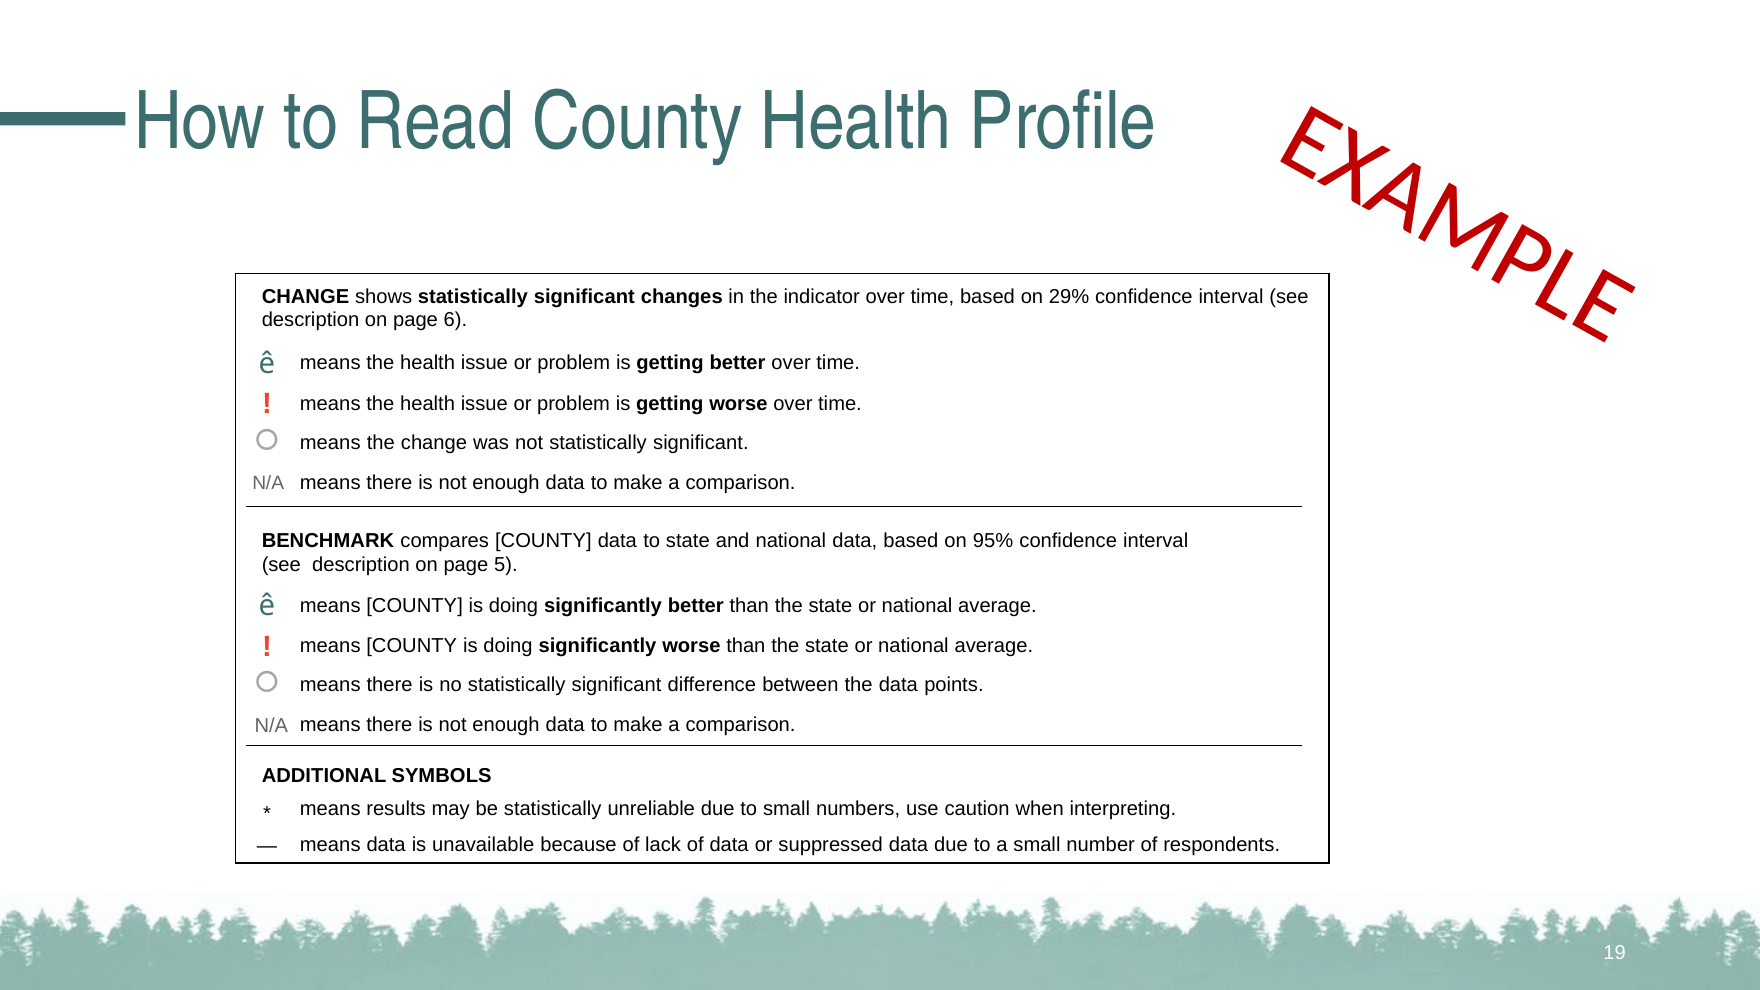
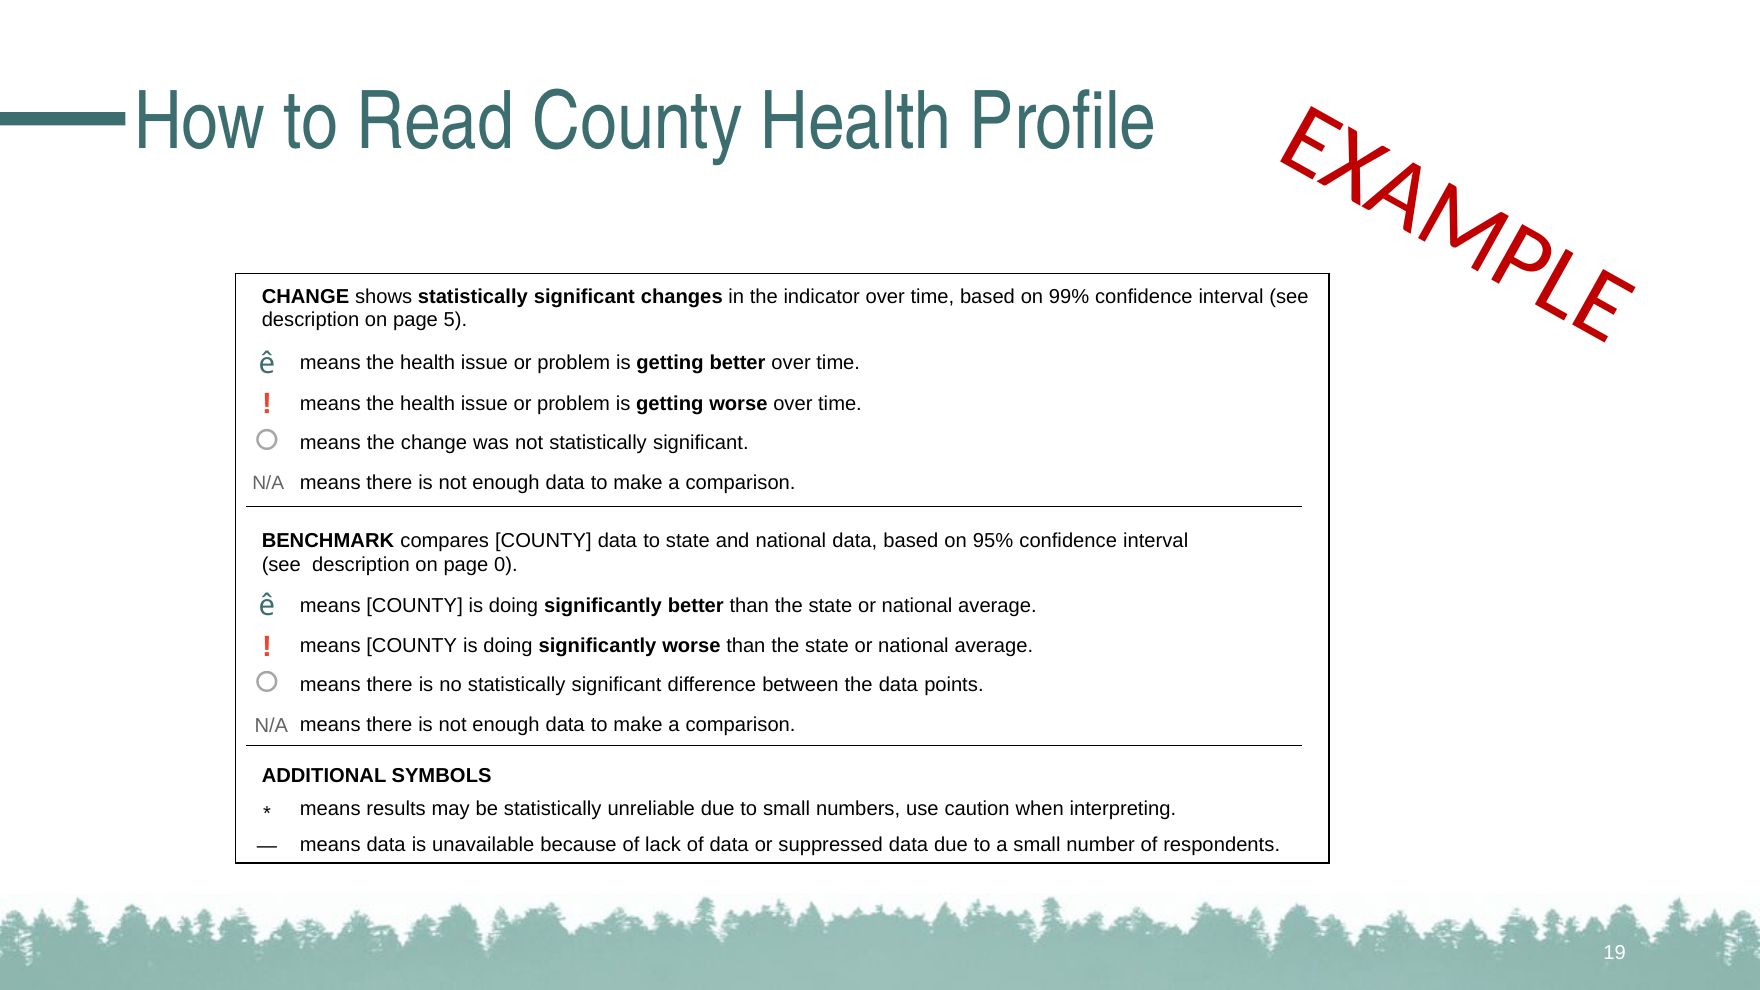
29%: 29% -> 99%
6: 6 -> 5
5: 5 -> 0
